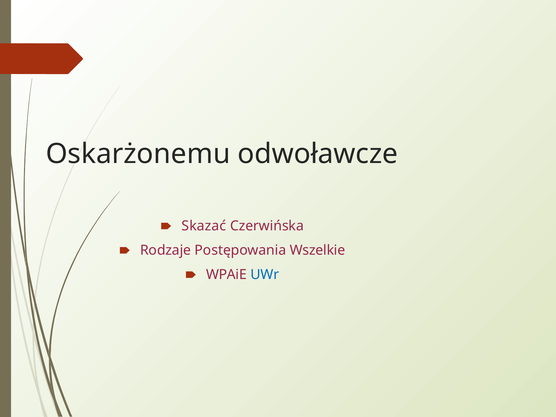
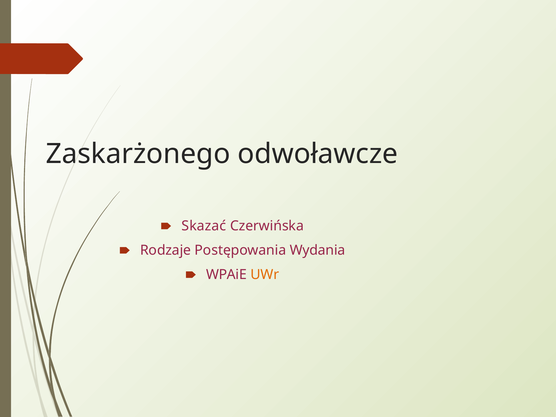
Oskarżonemu: Oskarżonemu -> Zaskarżonego
Wszelkie: Wszelkie -> Wydania
UWr colour: blue -> orange
